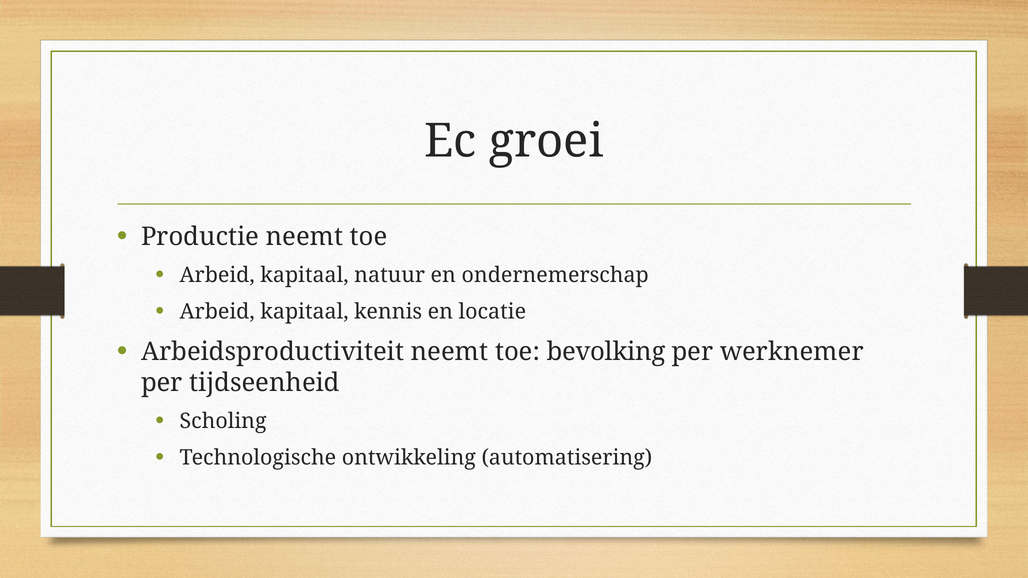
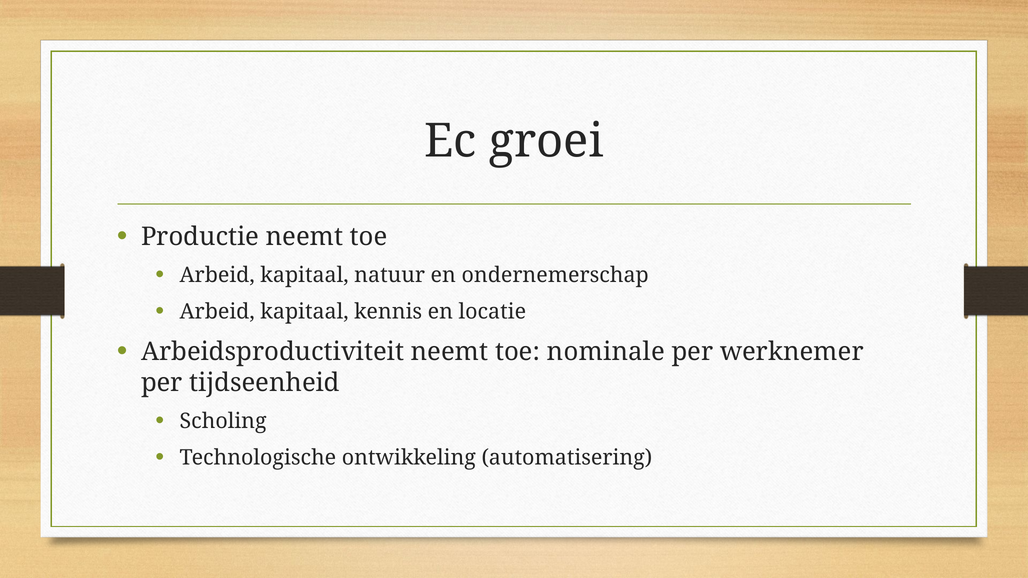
bevolking: bevolking -> nominale
